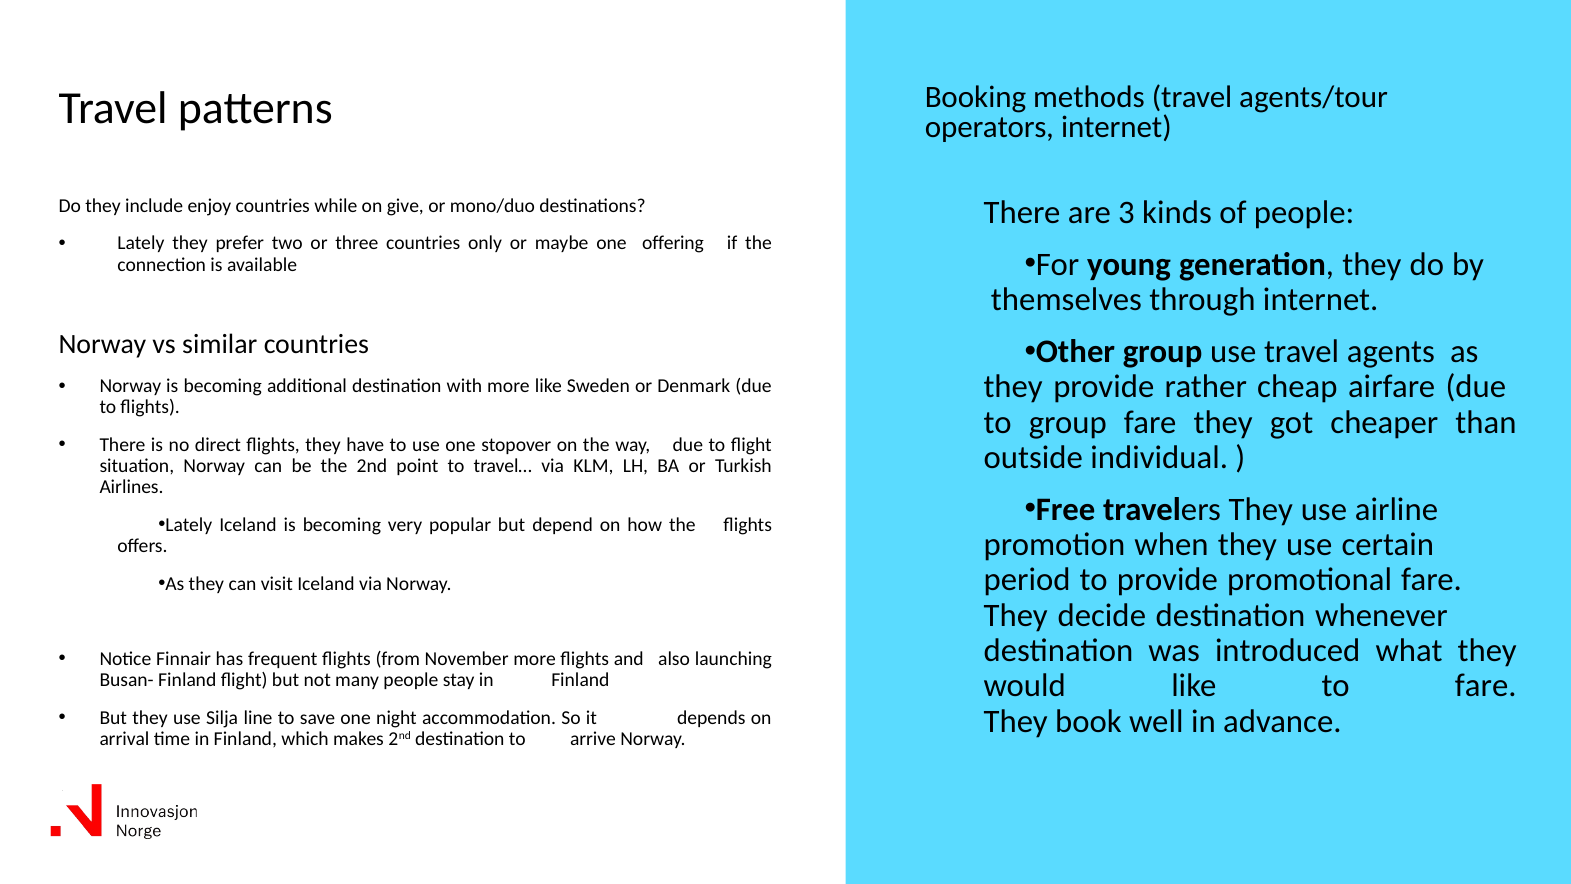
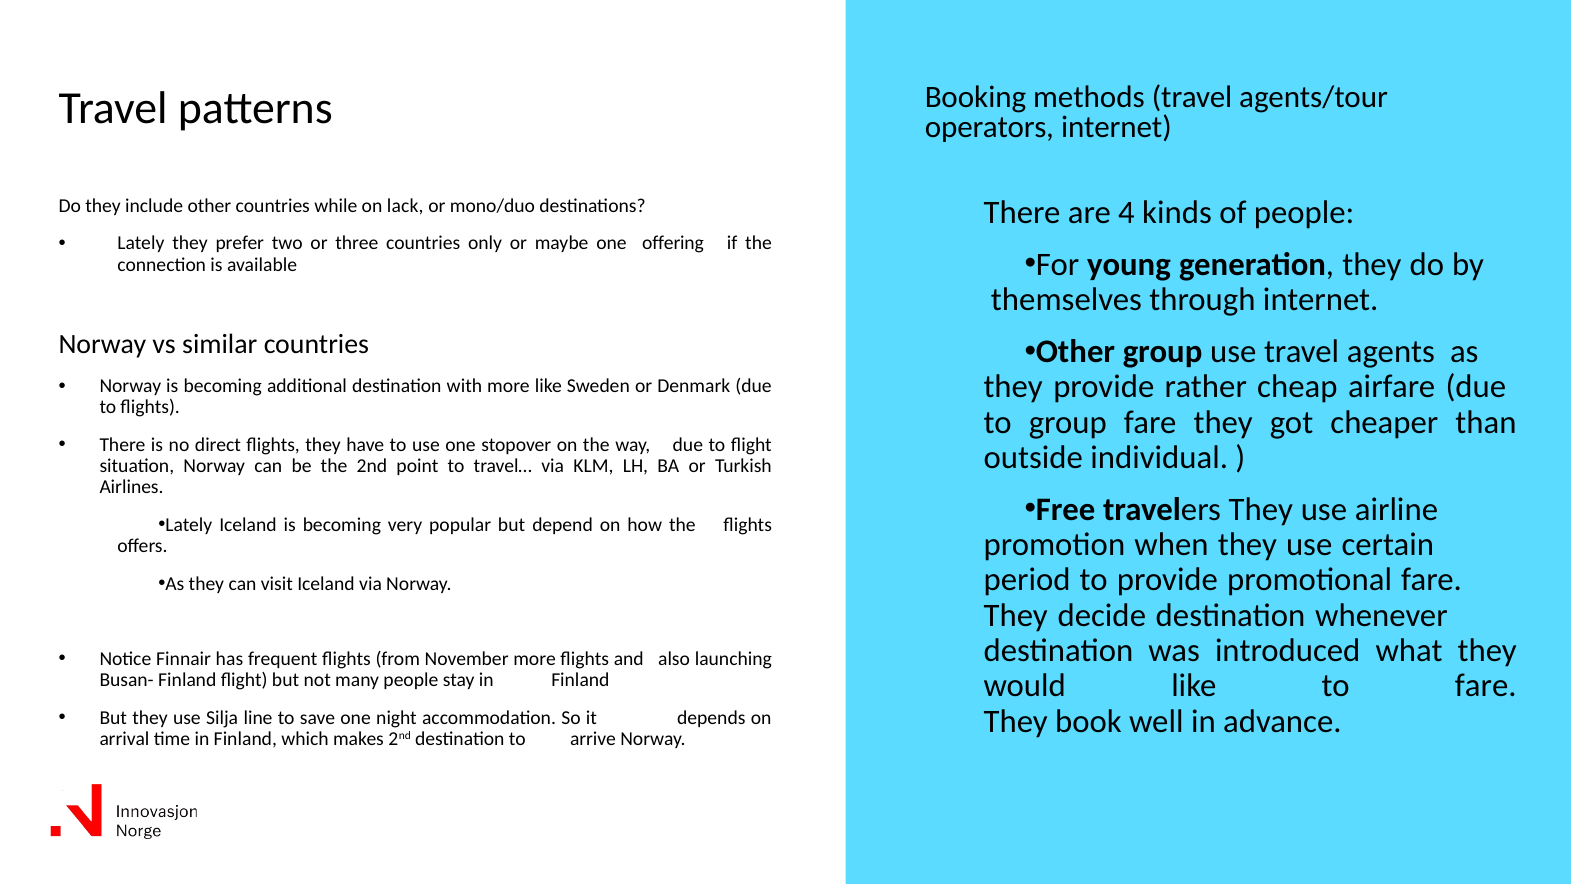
include enjoy: enjoy -> other
give: give -> lack
3: 3 -> 4
